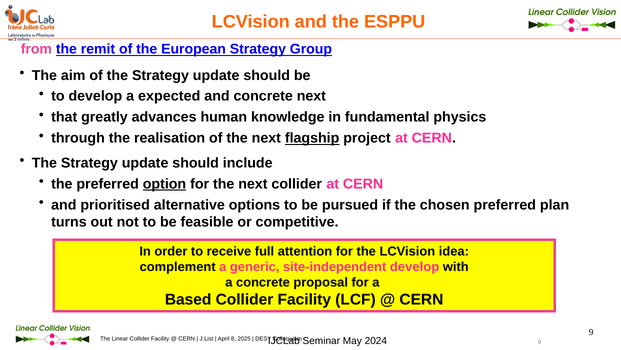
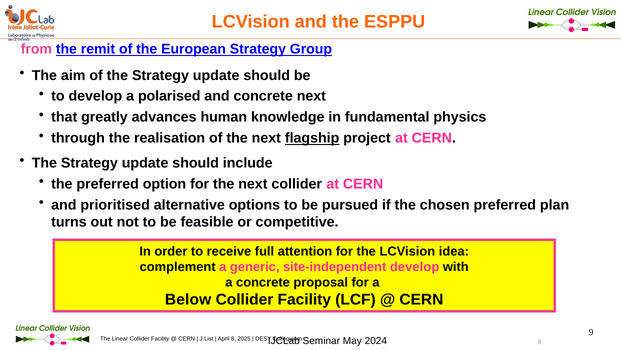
expected: expected -> polarised
option underline: present -> none
Based: Based -> Below
